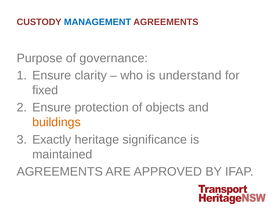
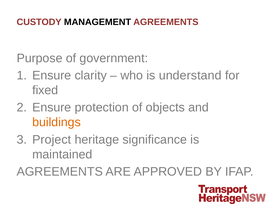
MANAGEMENT colour: blue -> black
governance: governance -> government
Exactly: Exactly -> Project
